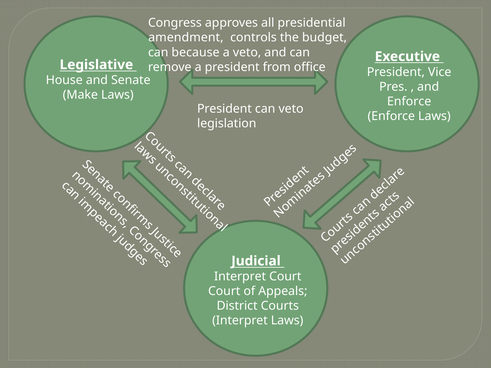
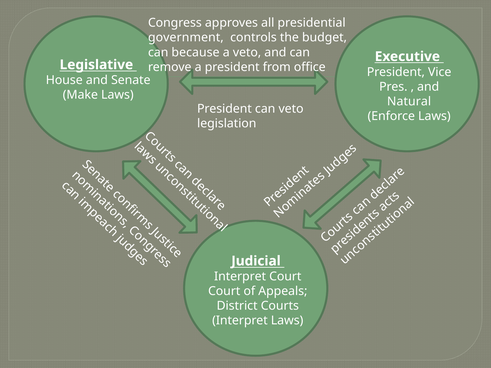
amendment: amendment -> government
Enforce at (409, 101): Enforce -> Natural
